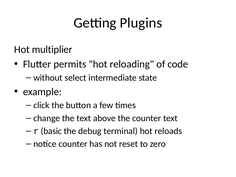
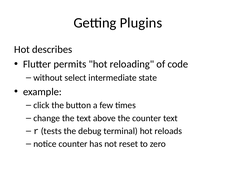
multiplier: multiplier -> describes
basic: basic -> tests
